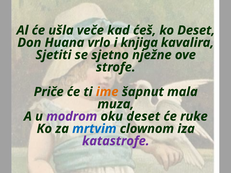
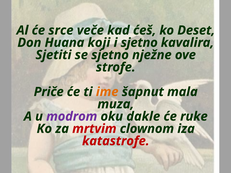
ušla: ušla -> srce
vrlo: vrlo -> koji
i knjiga: knjiga -> sjetno
oku deset: deset -> dakle
mrtvim colour: blue -> red
katastrofe colour: purple -> red
